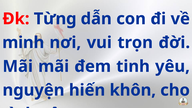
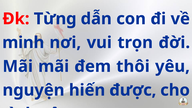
tinh: tinh -> thôi
khôn: khôn -> được
